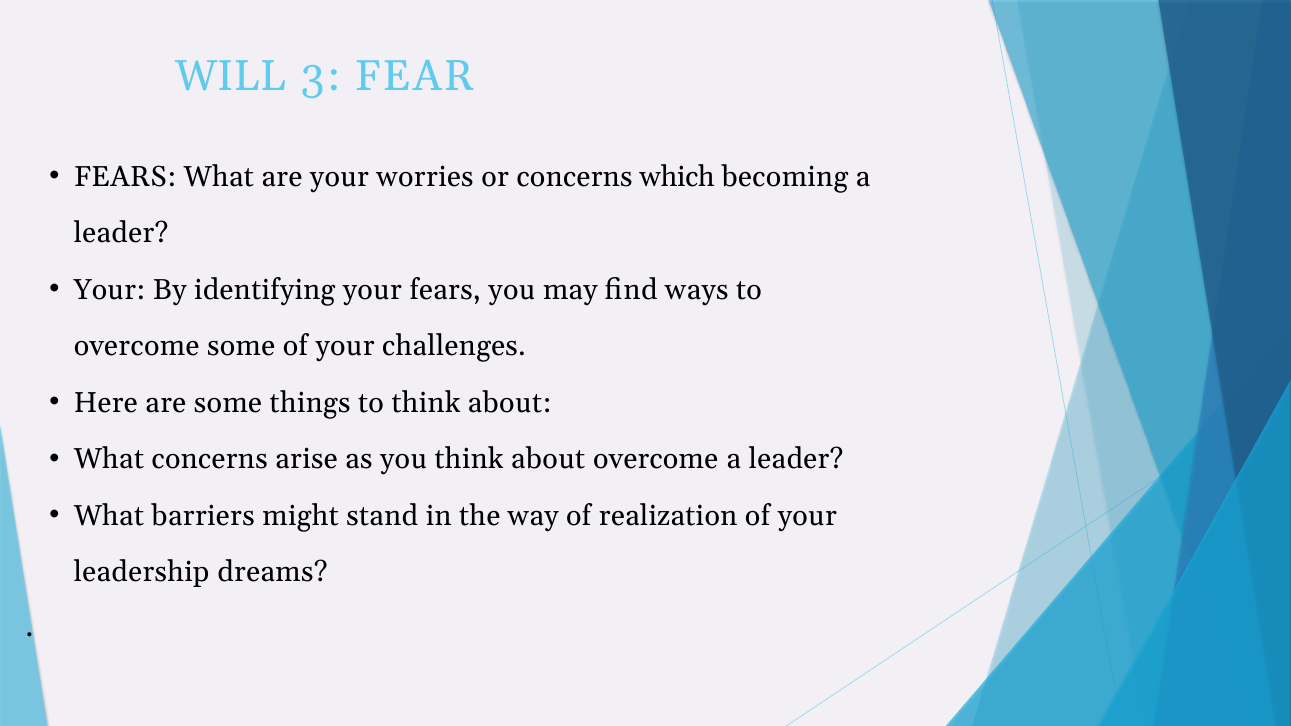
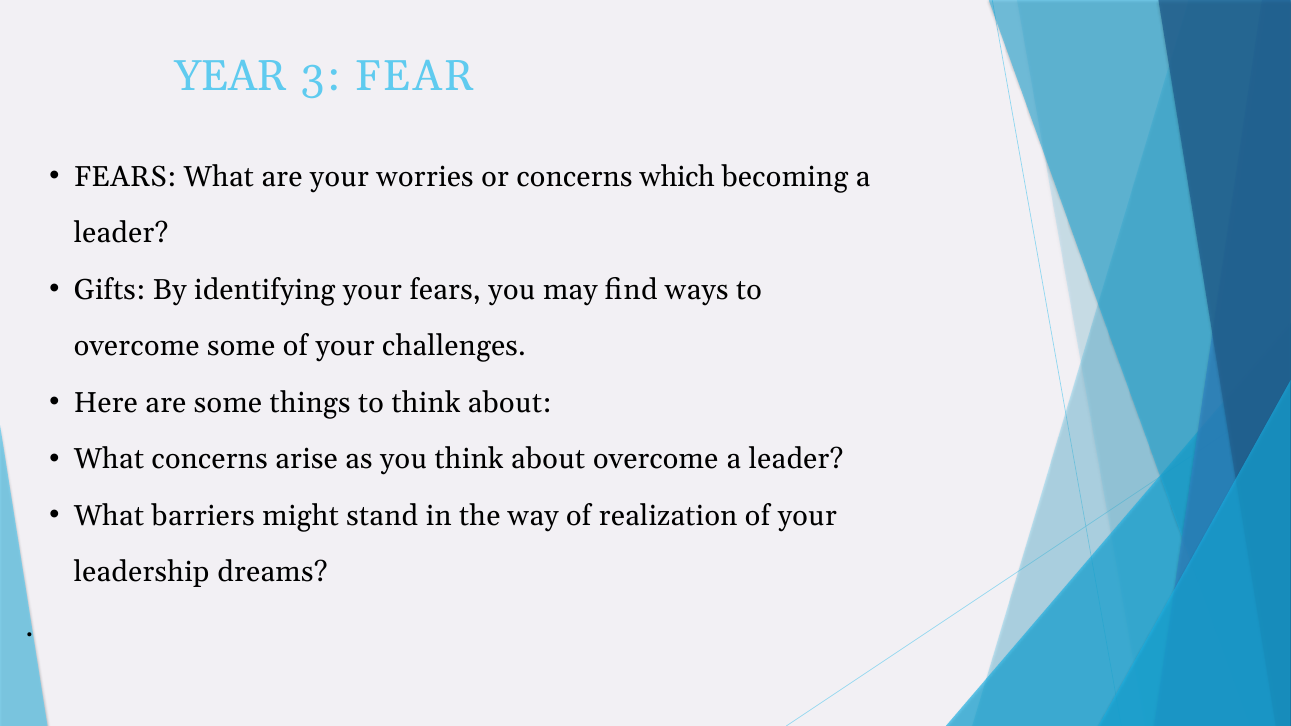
WILL: WILL -> YEAR
Your at (110, 290): Your -> Gifts
